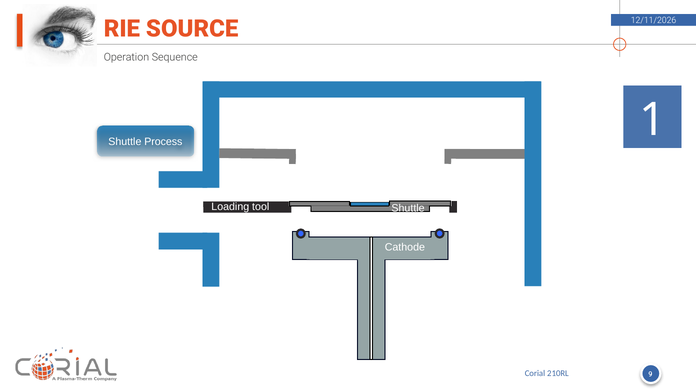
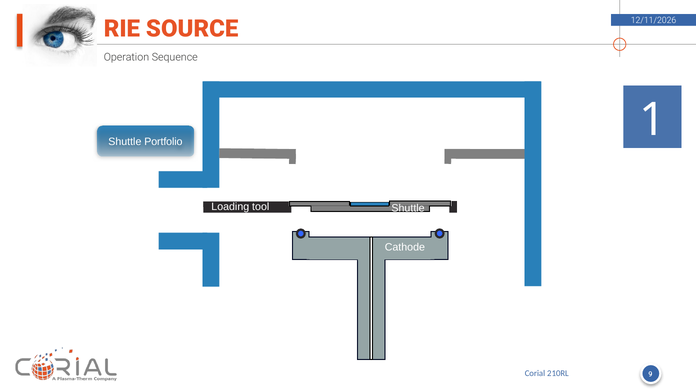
Process: Process -> Portfolio
